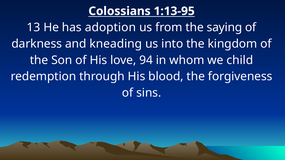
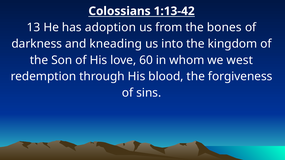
1:13-95: 1:13-95 -> 1:13-42
saying: saying -> bones
94: 94 -> 60
child: child -> west
